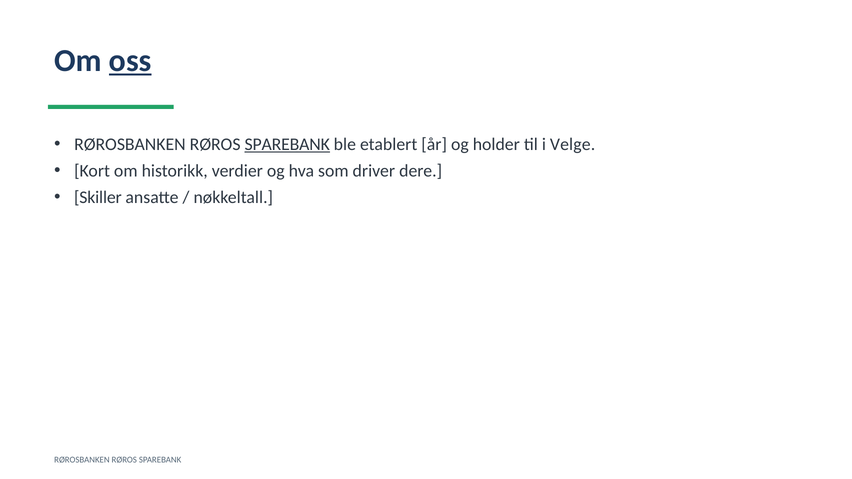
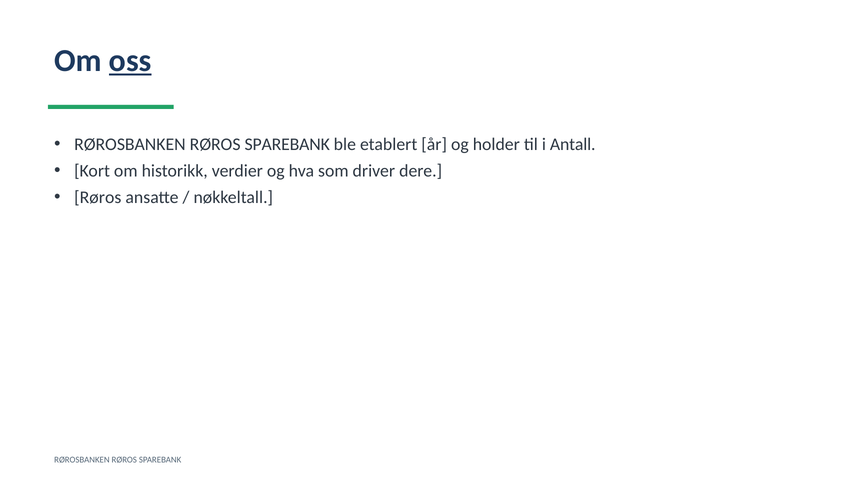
SPAREBANK at (287, 144) underline: present -> none
Velge: Velge -> Antall
Skiller at (98, 198): Skiller -> Røros
